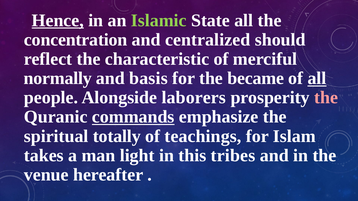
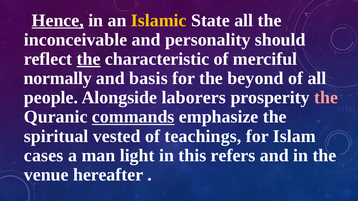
Islamic colour: light green -> yellow
concentration: concentration -> inconceivable
centralized: centralized -> personality
the at (89, 59) underline: none -> present
became: became -> beyond
all at (317, 78) underline: present -> none
totally: totally -> vested
takes: takes -> cases
tribes: tribes -> refers
